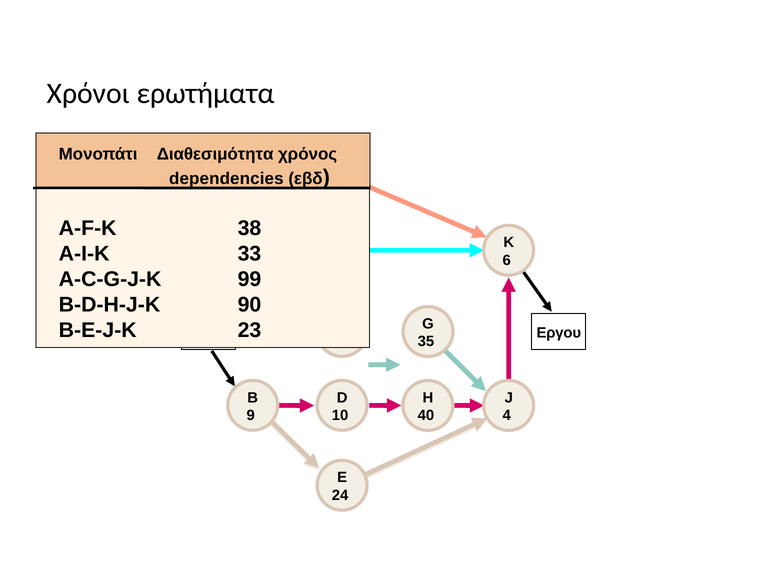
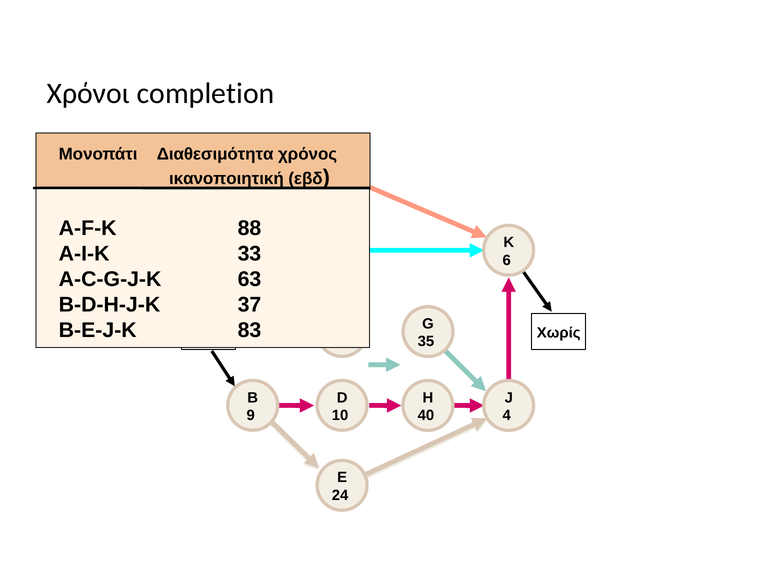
ερωτήματα: ερωτήματα -> completion
dependencies: dependencies -> ικανοποιητική
38: 38 -> 88
99: 99 -> 63
90: 90 -> 37
23: 23 -> 83
Εργου: Εργου -> Χωρίς
